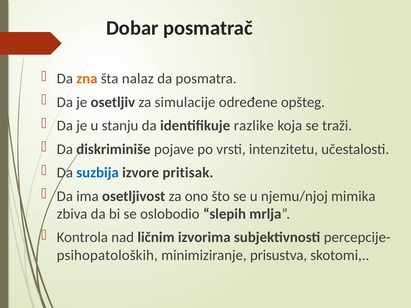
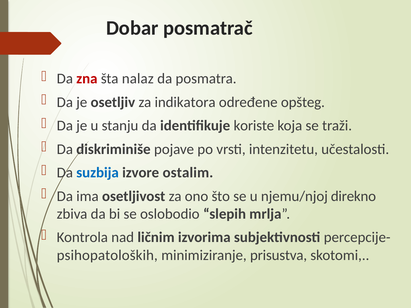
zna colour: orange -> red
simulacije: simulacije -> indikatora
razlike: razlike -> koriste
pritisak: pritisak -> ostalim
mimika: mimika -> direkno
